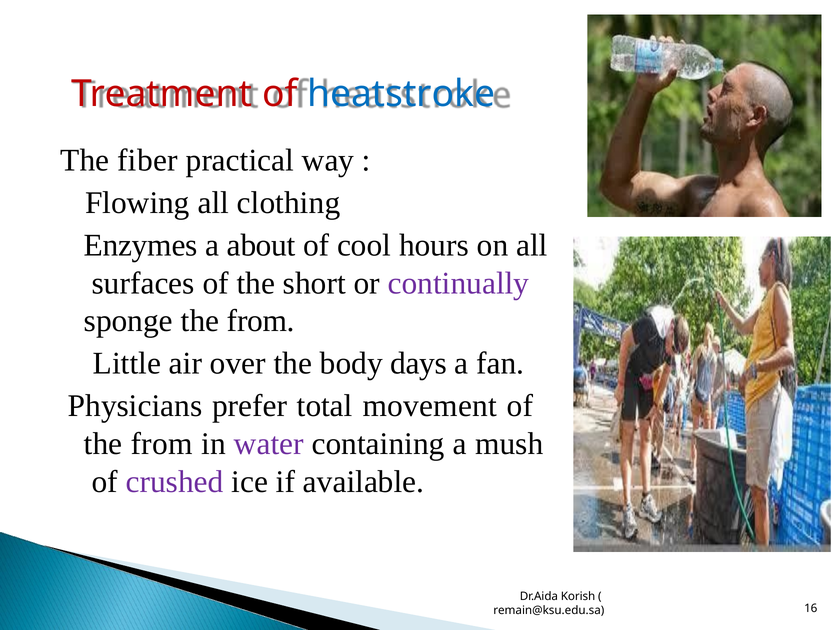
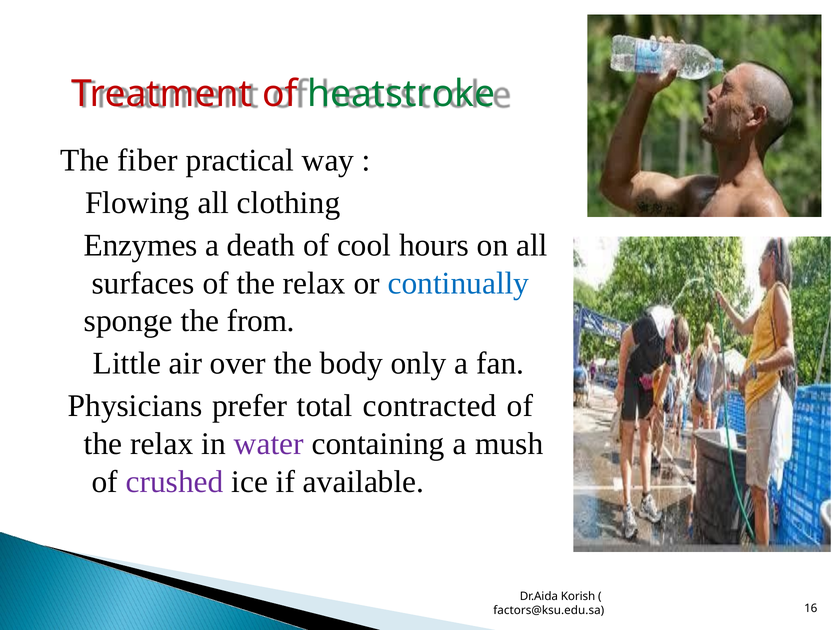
heatstroke colour: blue -> green
about: about -> death
surfaces of the short: short -> relax
continually colour: purple -> blue
days: days -> only
movement: movement -> contracted
from at (162, 443): from -> relax
remain@ksu.edu.sa: remain@ksu.edu.sa -> factors@ksu.edu.sa
